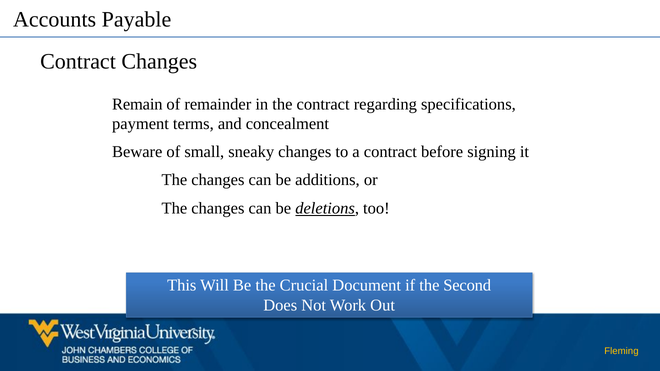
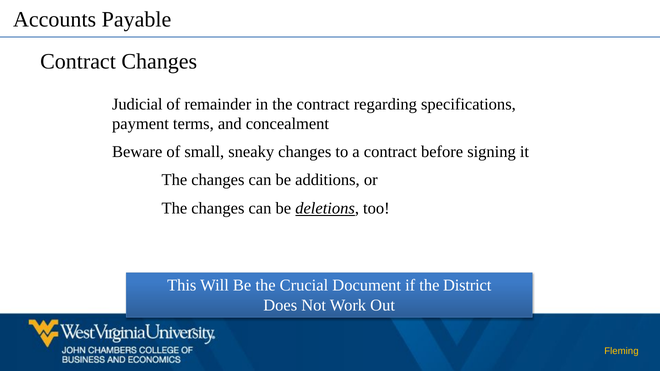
Remain: Remain -> Judicial
Second: Second -> District
